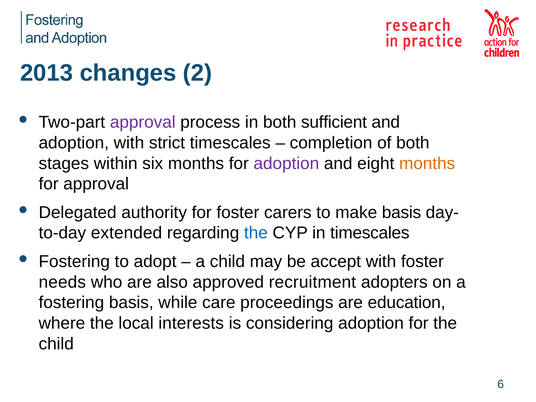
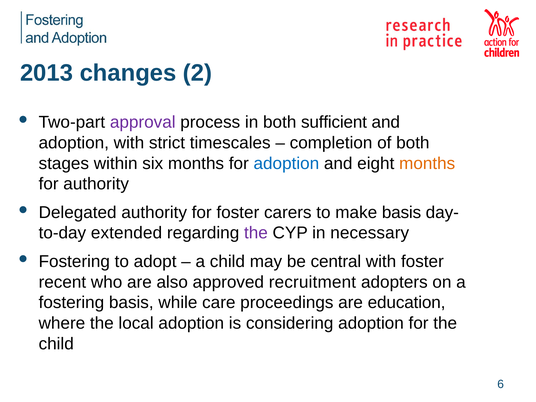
adoption at (286, 163) colour: purple -> blue
for approval: approval -> authority
the at (256, 233) colour: blue -> purple
in timescales: timescales -> necessary
accept: accept -> central
needs: needs -> recent
local interests: interests -> adoption
